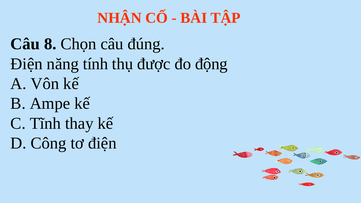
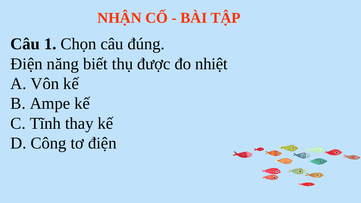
8: 8 -> 1
tính: tính -> biết
động: động -> nhiệt
